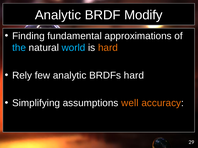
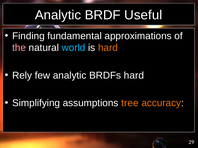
Modify: Modify -> Useful
the colour: light blue -> pink
well: well -> tree
